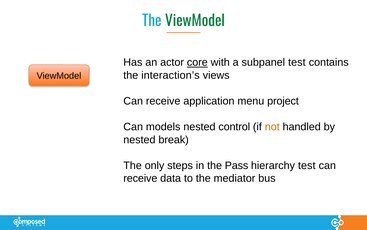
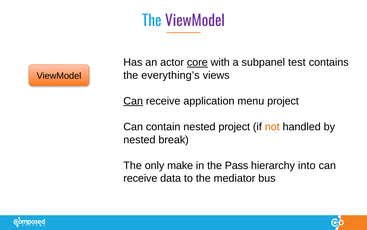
ViewModel at (195, 21) colour: green -> purple
interaction’s: interaction’s -> everything’s
Can at (133, 101) underline: none -> present
models: models -> contain
nested control: control -> project
steps: steps -> make
hierarchy test: test -> into
